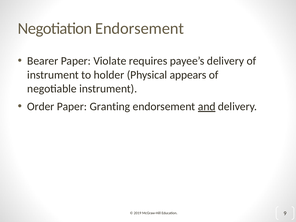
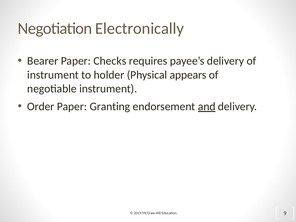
Negotiation Endorsement: Endorsement -> Electronically
Violate: Violate -> Checks
